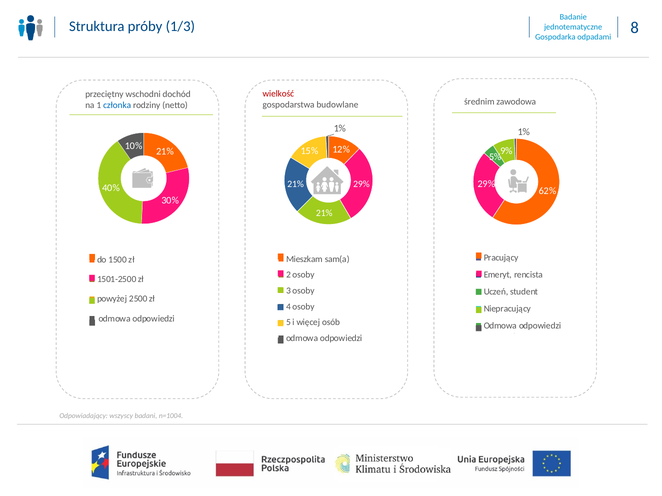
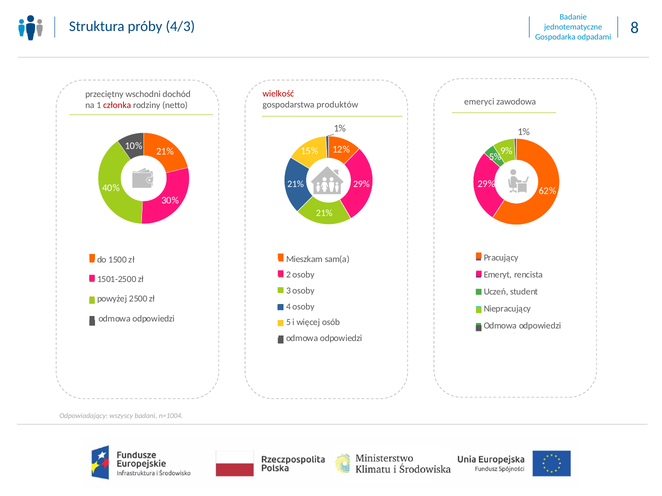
1/3: 1/3 -> 4/3
budowlane: budowlane -> produktów
członka colour: blue -> red
średnim: średnim -> emeryci
